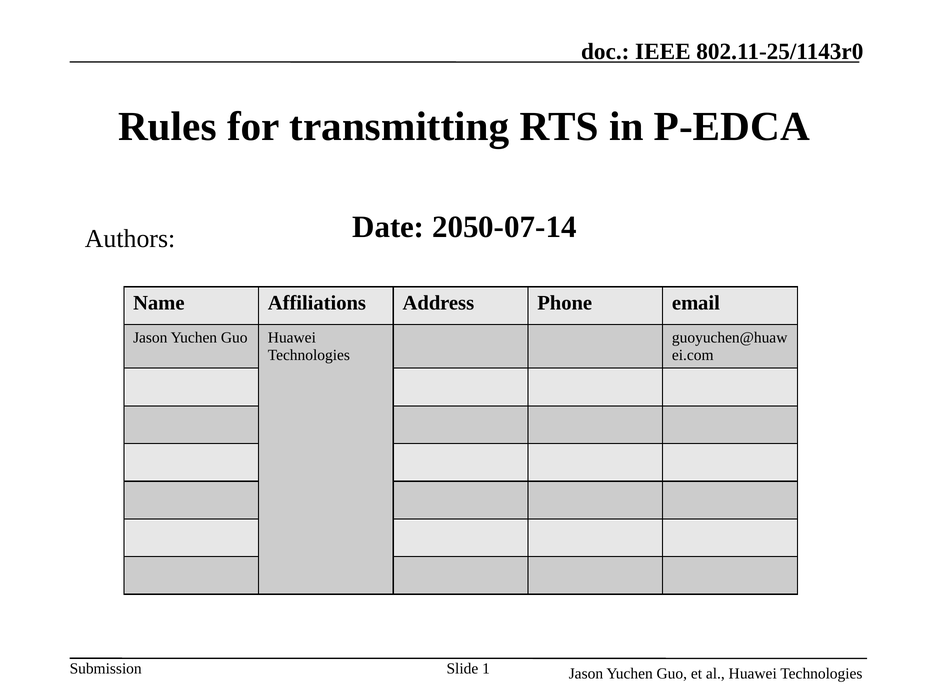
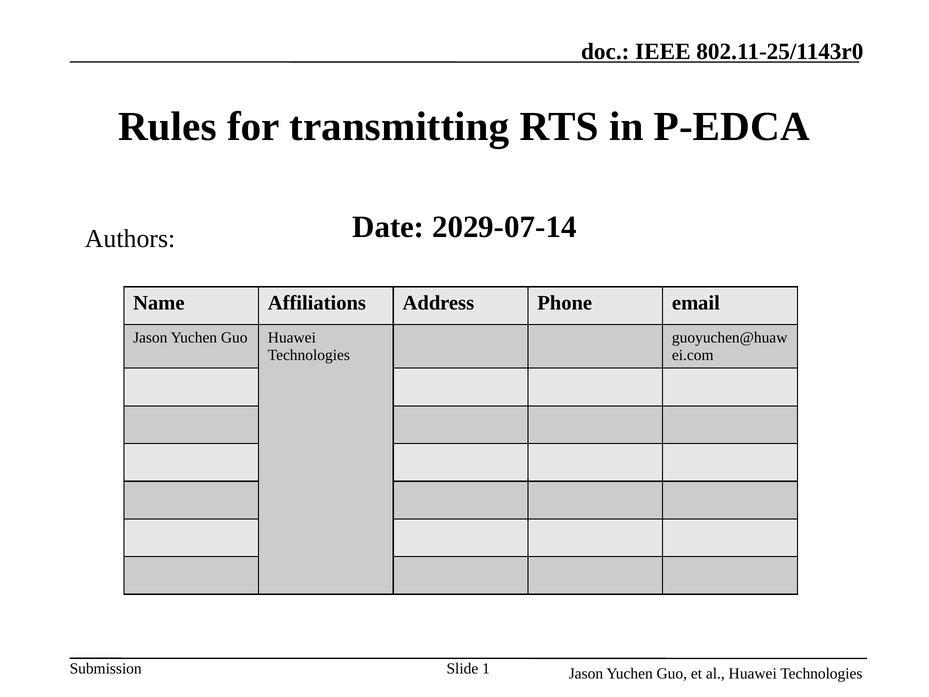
2050-07-14: 2050-07-14 -> 2029-07-14
